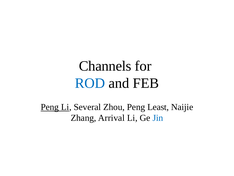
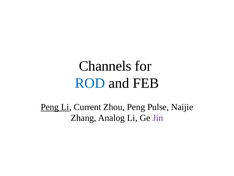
Several: Several -> Current
Least: Least -> Pulse
Arrival: Arrival -> Analog
Jin colour: blue -> purple
